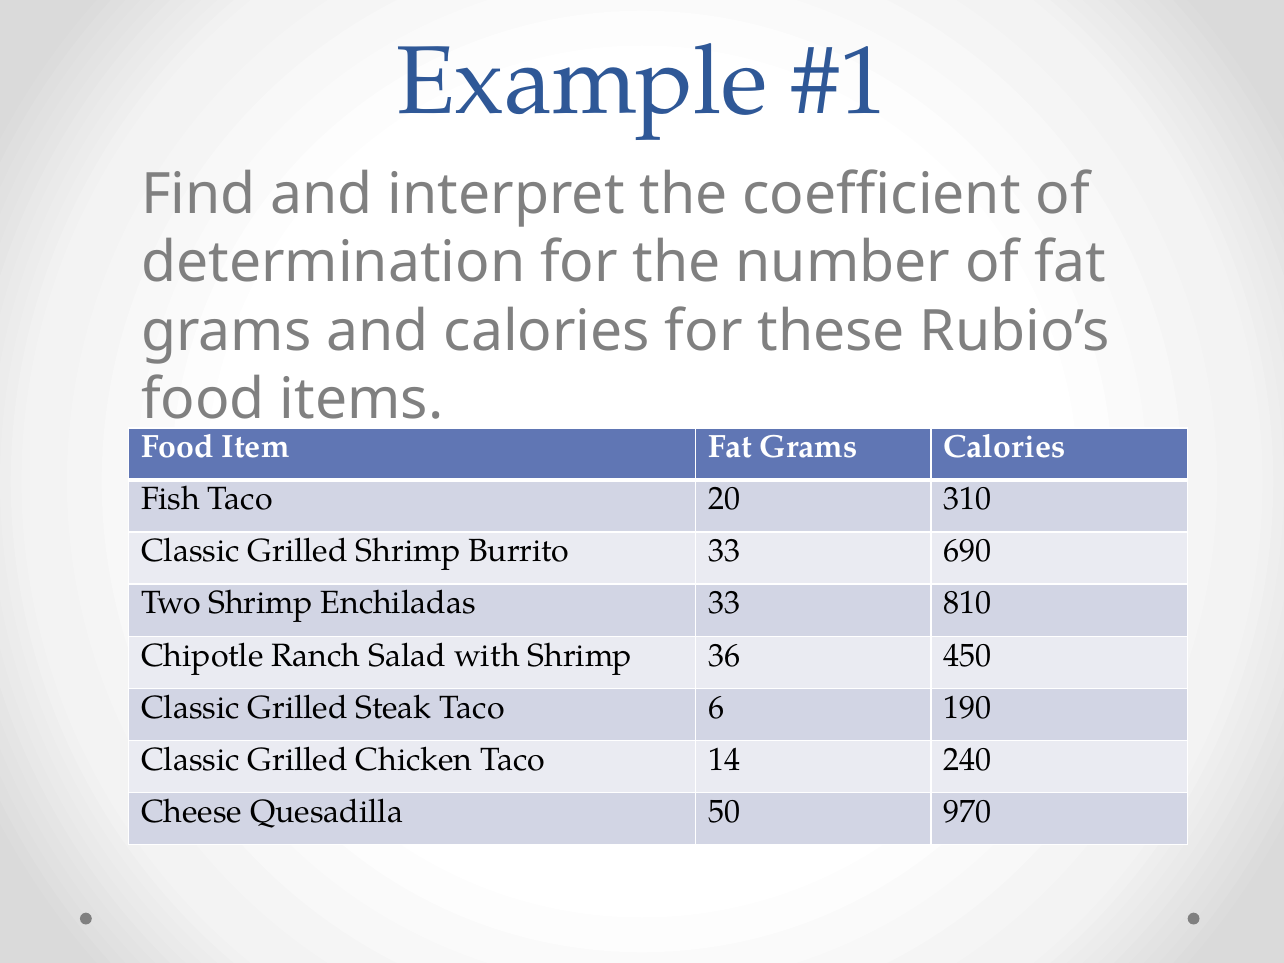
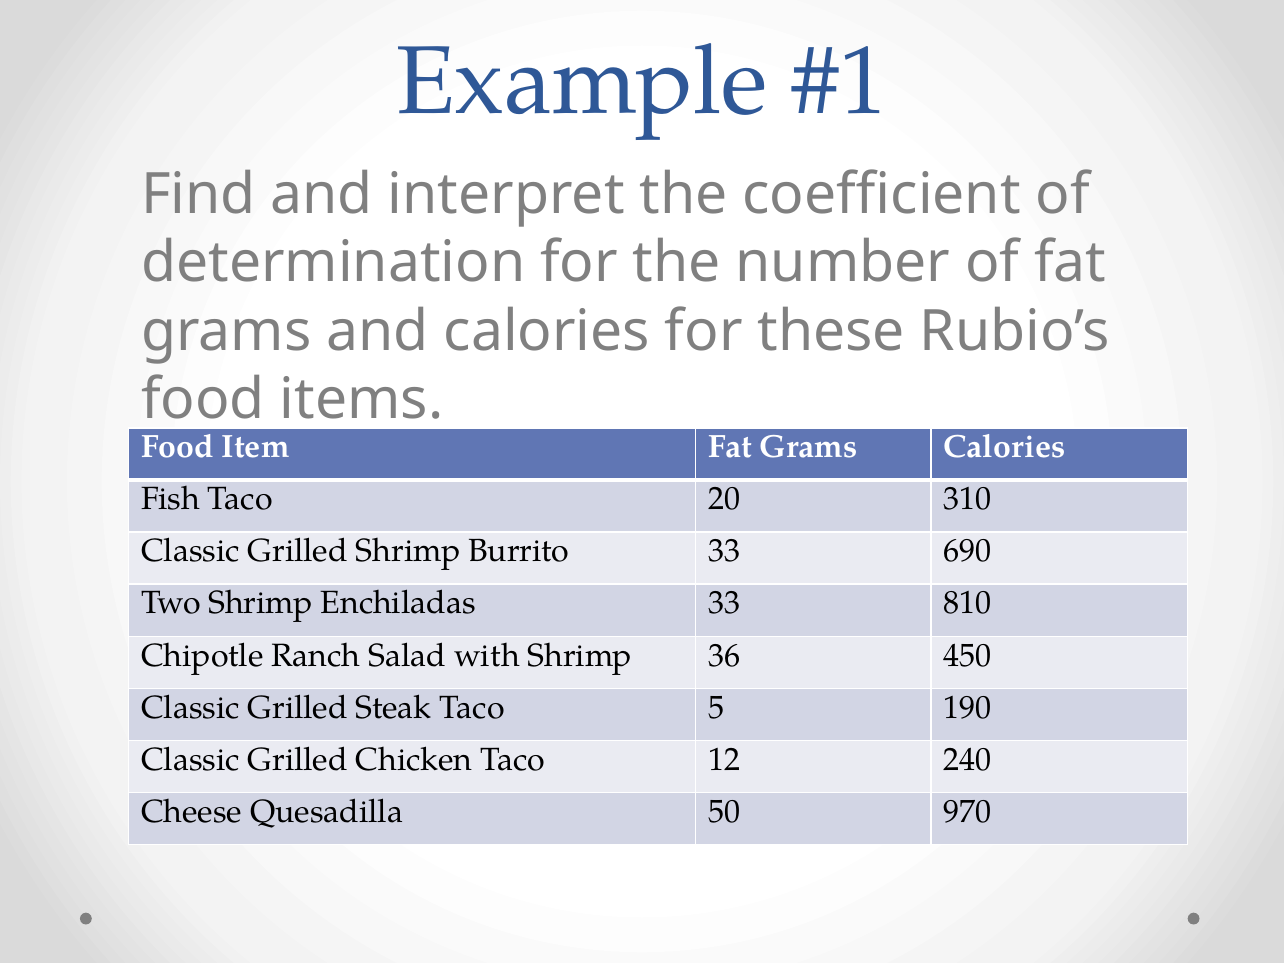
6: 6 -> 5
14: 14 -> 12
